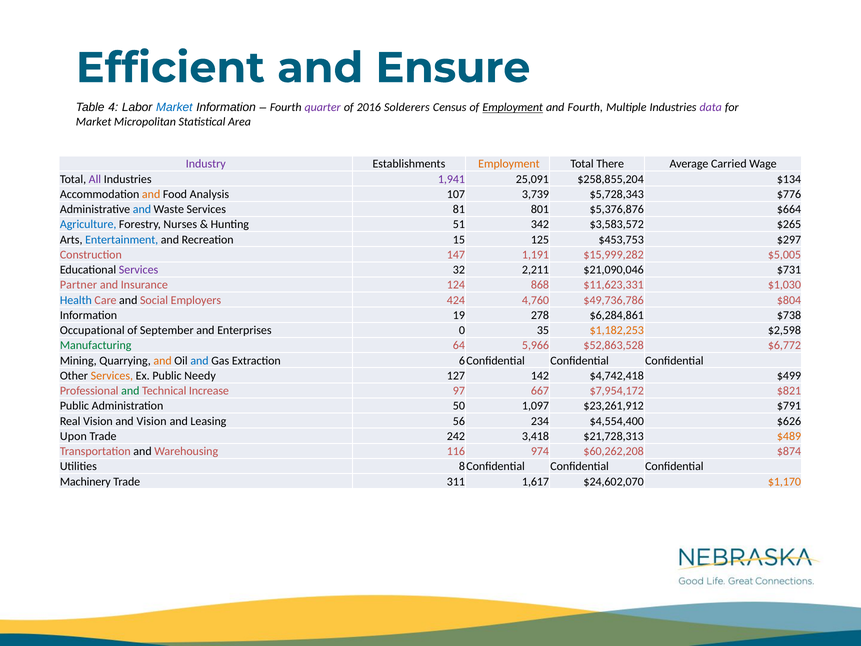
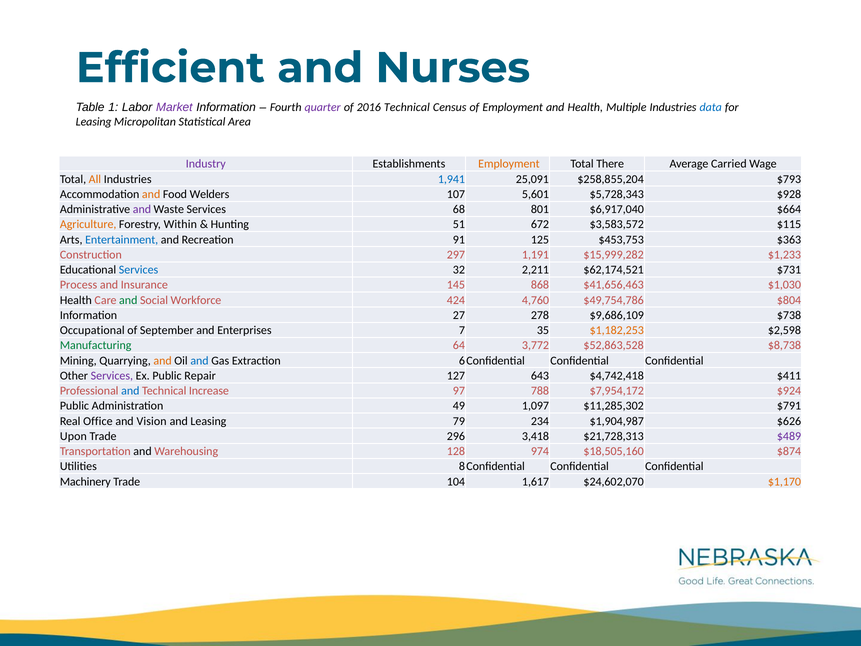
Ensure: Ensure -> Nurses
4: 4 -> 1
Market at (174, 108) colour: blue -> purple
2016 Solderers: Solderers -> Technical
Employment at (513, 108) underline: present -> none
and Fourth: Fourth -> Health
data colour: purple -> blue
Market at (94, 122): Market -> Leasing
All colour: purple -> orange
1,941 colour: purple -> blue
$134: $134 -> $793
Analysis: Analysis -> Welders
3,739: 3,739 -> 5,601
$776: $776 -> $928
and at (142, 209) colour: blue -> purple
81: 81 -> 68
$5,376,876: $5,376,876 -> $6,917,040
Agriculture colour: blue -> orange
Nurses: Nurses -> Within
342: 342 -> 672
$265: $265 -> $115
15: 15 -> 91
$297: $297 -> $363
147: 147 -> 297
$5,005: $5,005 -> $1,233
Services at (139, 270) colour: purple -> blue
$21,090,046: $21,090,046 -> $62,174,521
Partner: Partner -> Process
124: 124 -> 145
$11,623,331: $11,623,331 -> $41,656,463
Health at (76, 300) colour: blue -> black
and at (128, 300) colour: black -> green
Employers: Employers -> Workforce
$49,736,786: $49,736,786 -> $49,754,786
19: 19 -> 27
$6,284,861: $6,284,861 -> $9,686,109
0: 0 -> 7
5,966: 5,966 -> 3,772
$6,772: $6,772 -> $8,738
Services at (112, 376) colour: orange -> purple
Needy: Needy -> Repair
142: 142 -> 643
$499: $499 -> $411
and at (130, 391) colour: green -> blue
667: 667 -> 788
$821: $821 -> $924
50: 50 -> 49
$23,261,912: $23,261,912 -> $11,285,302
Real Vision: Vision -> Office
56: 56 -> 79
$4,554,400: $4,554,400 -> $1,904,987
242: 242 -> 296
$489 colour: orange -> purple
116: 116 -> 128
$60,262,208: $60,262,208 -> $18,505,160
311: 311 -> 104
